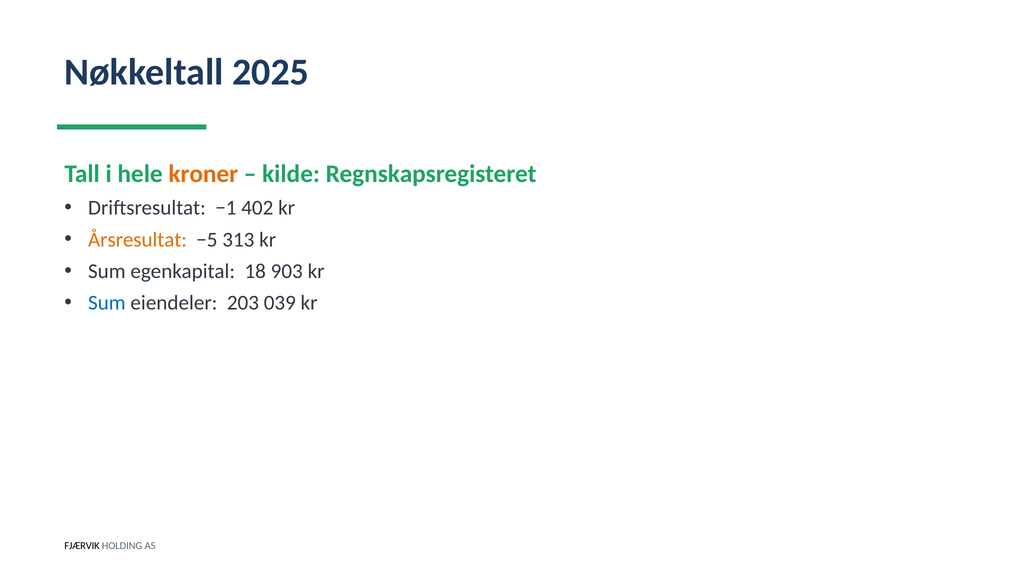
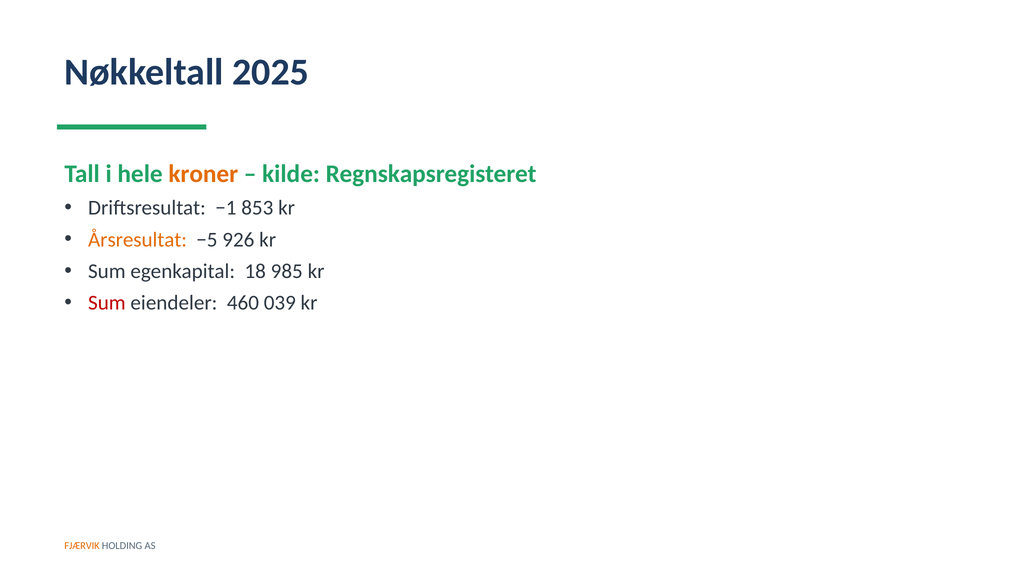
402: 402 -> 853
313: 313 -> 926
903: 903 -> 985
Sum at (107, 303) colour: blue -> red
203: 203 -> 460
FJÆRVIK colour: black -> orange
